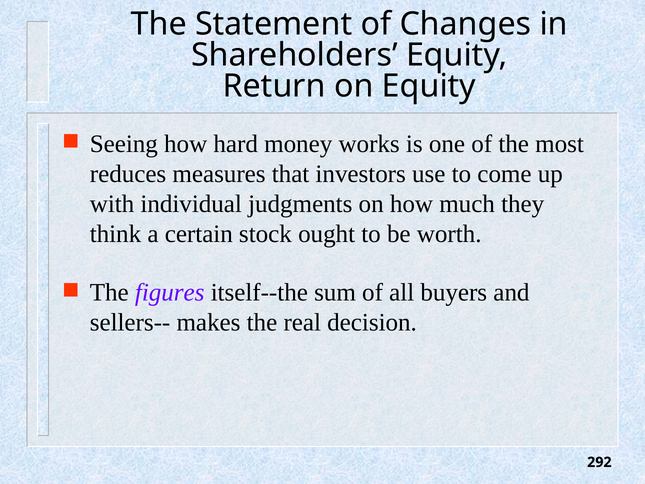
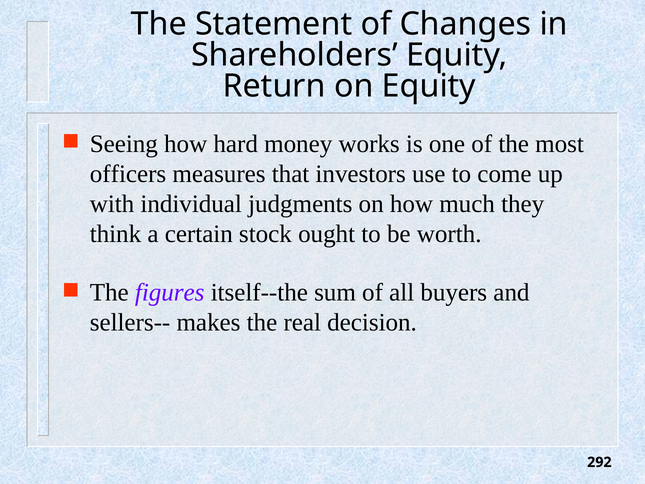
reduces: reduces -> officers
